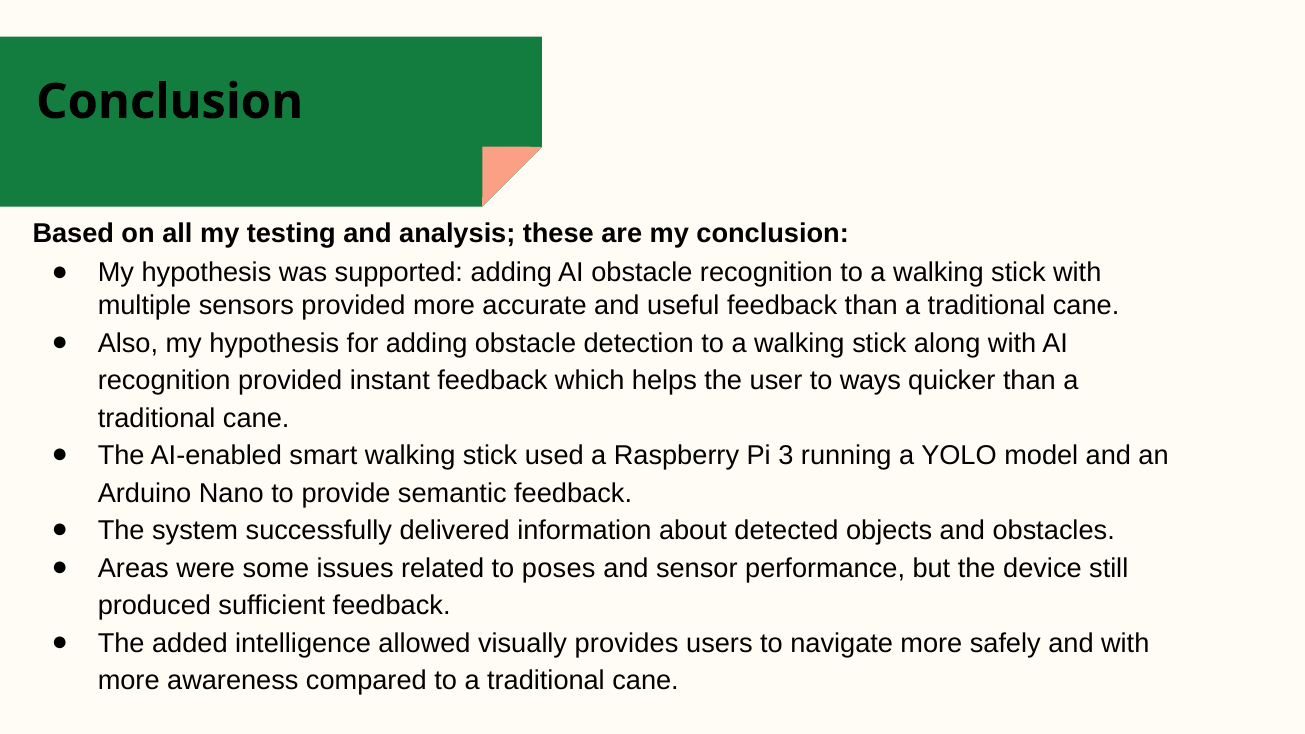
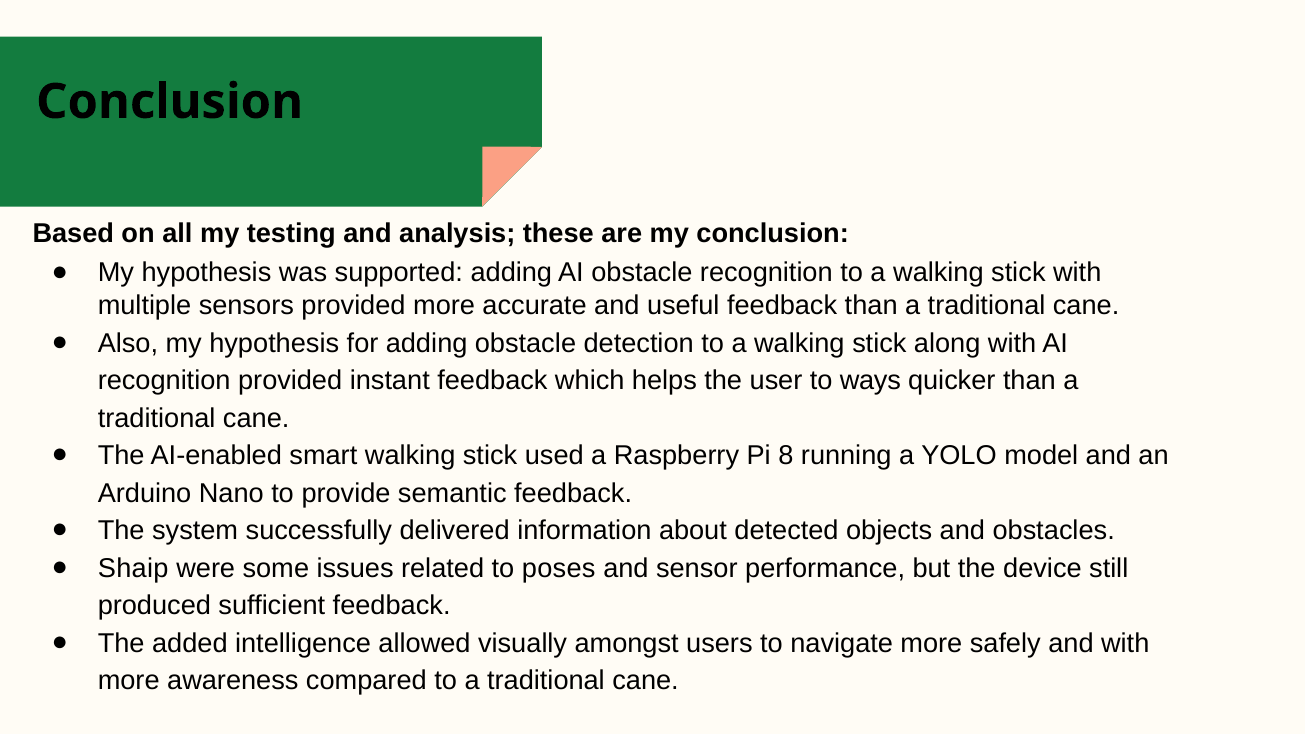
3: 3 -> 8
Areas: Areas -> Shaip
provides: provides -> amongst
